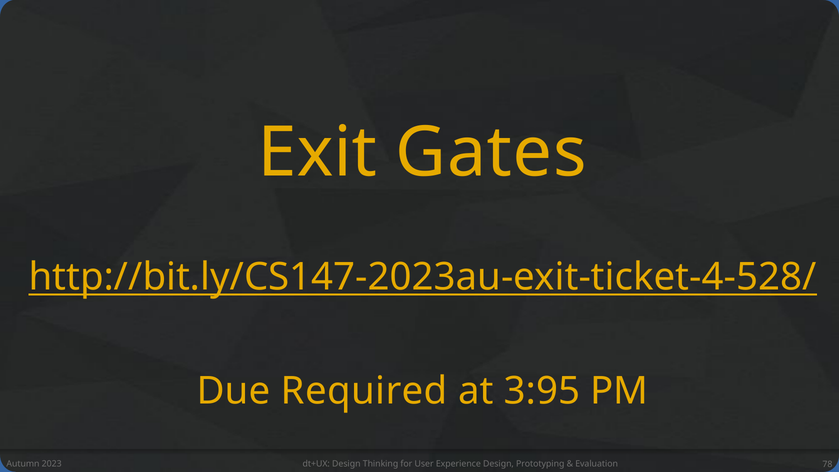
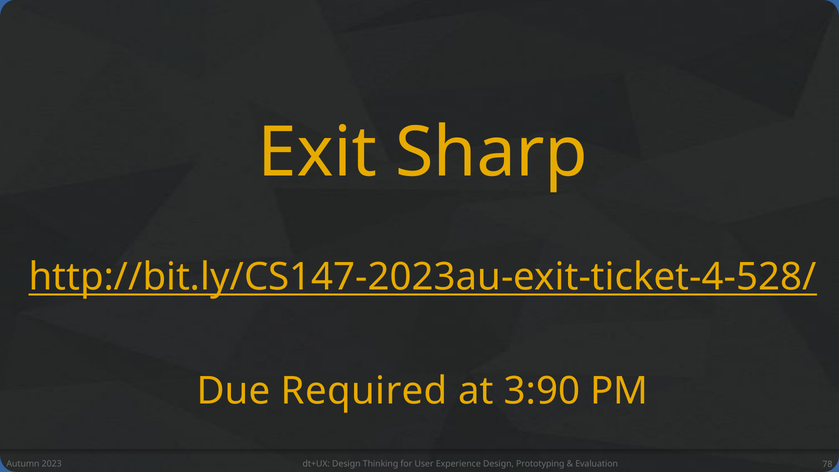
Gates: Gates -> Sharp
3:95: 3:95 -> 3:90
